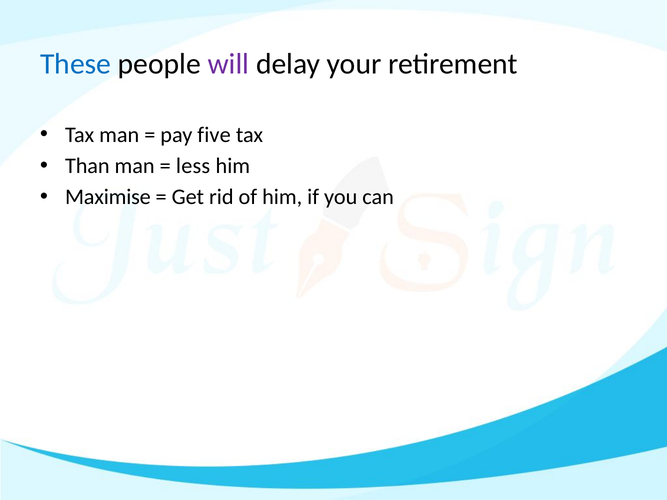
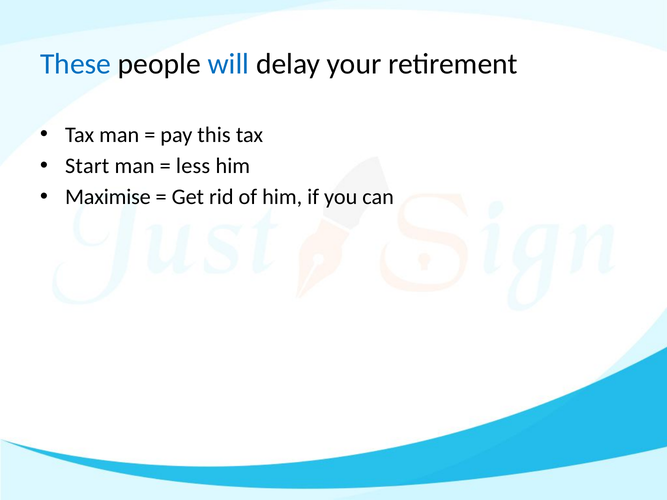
will colour: purple -> blue
five: five -> this
Than: Than -> Start
